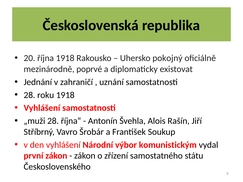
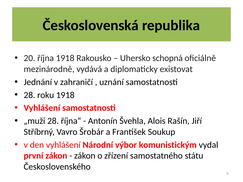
pokojný: pokojný -> schopná
poprvé: poprvé -> vydává
